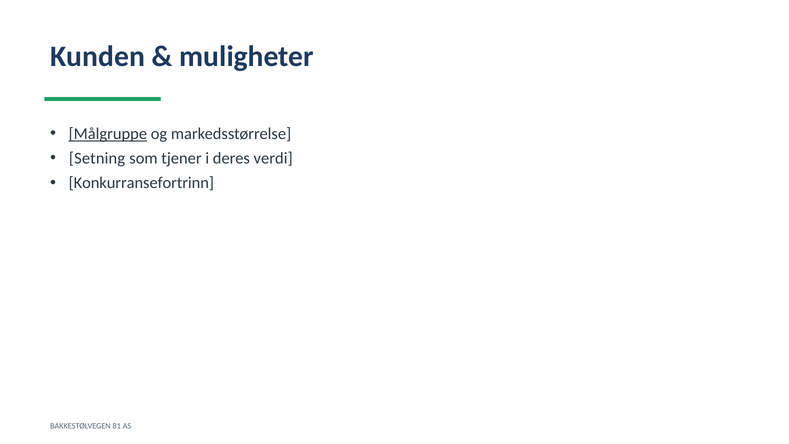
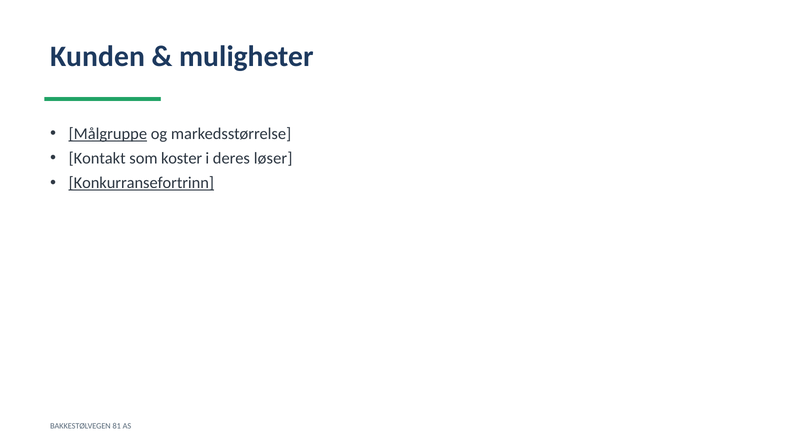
Setning: Setning -> Kontakt
tjener: tjener -> koster
verdi: verdi -> løser
Konkurransefortrinn underline: none -> present
